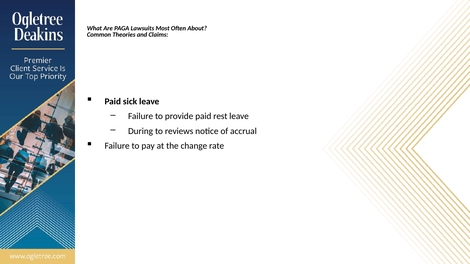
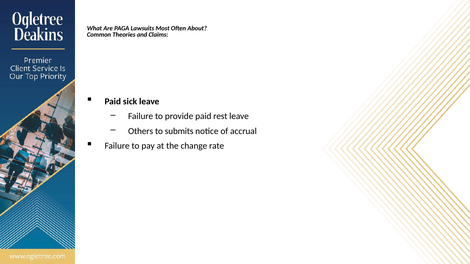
During: During -> Others
reviews: reviews -> submits
